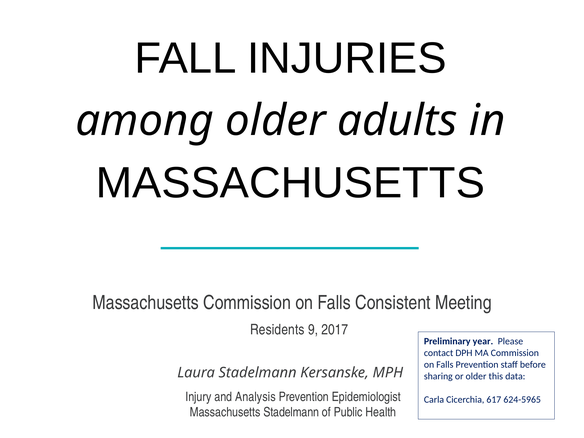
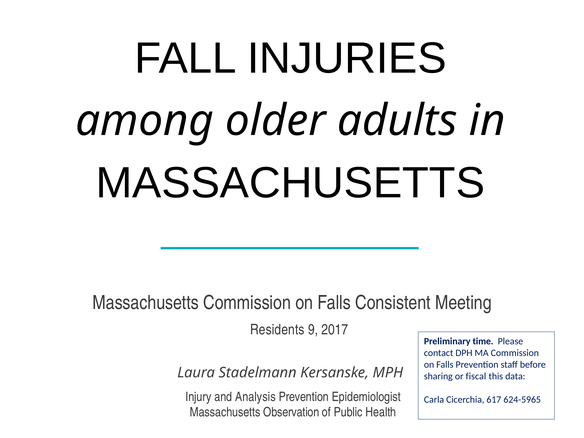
year: year -> time
or older: older -> fiscal
Massachusetts Stadelmann: Stadelmann -> Observation
